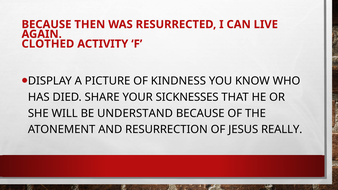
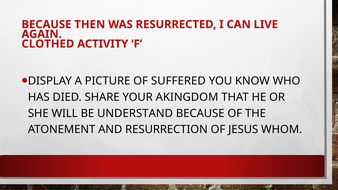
KINDNESS: KINDNESS -> SUFFERED
SICKNESSES: SICKNESSES -> AKINGDOM
REALLY: REALLY -> WHOM
